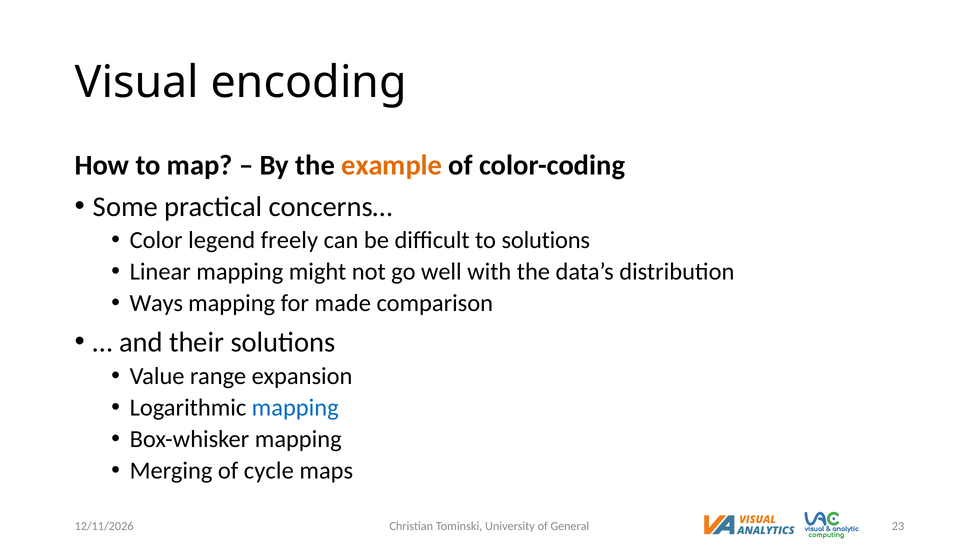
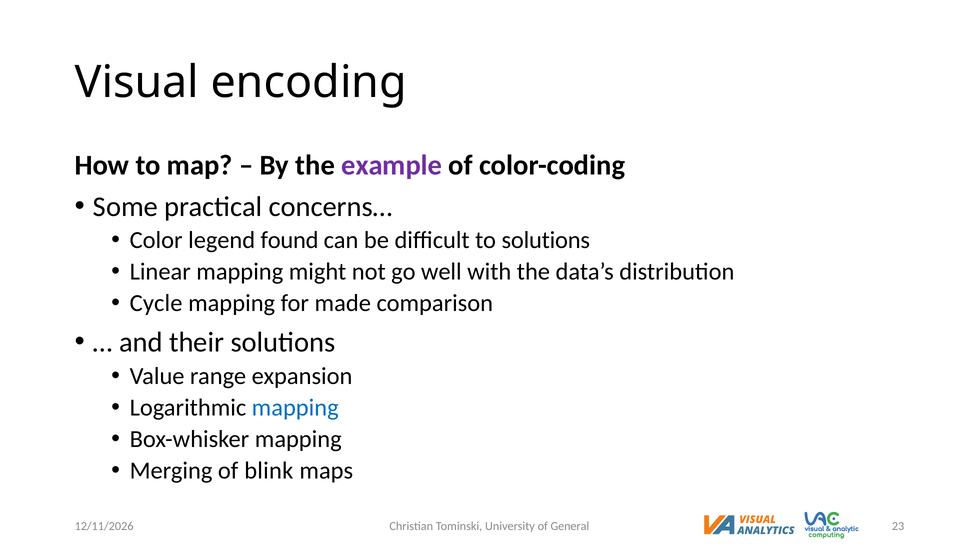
example colour: orange -> purple
freely: freely -> found
Ways: Ways -> Cycle
cycle: cycle -> blink
